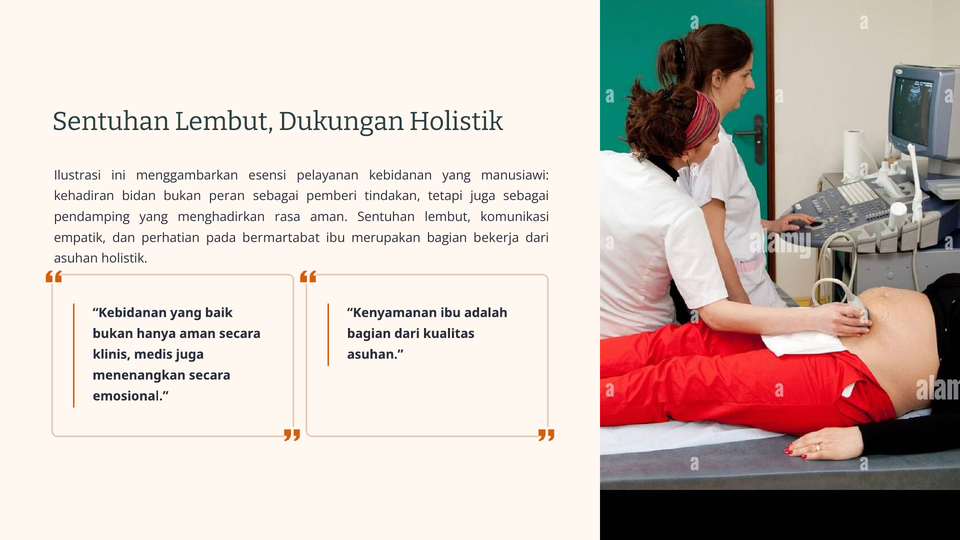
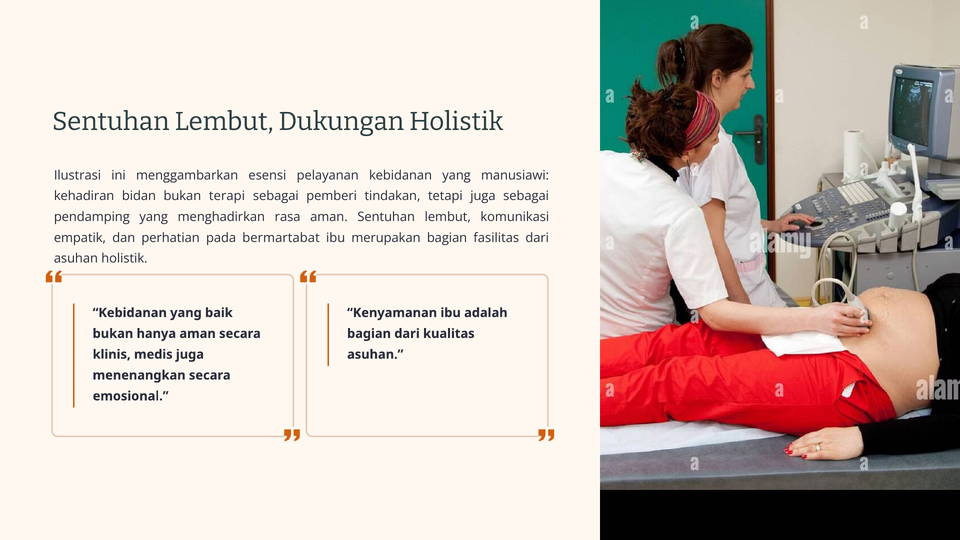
peran: peran -> terapi
bekerja: bekerja -> fasilitas
